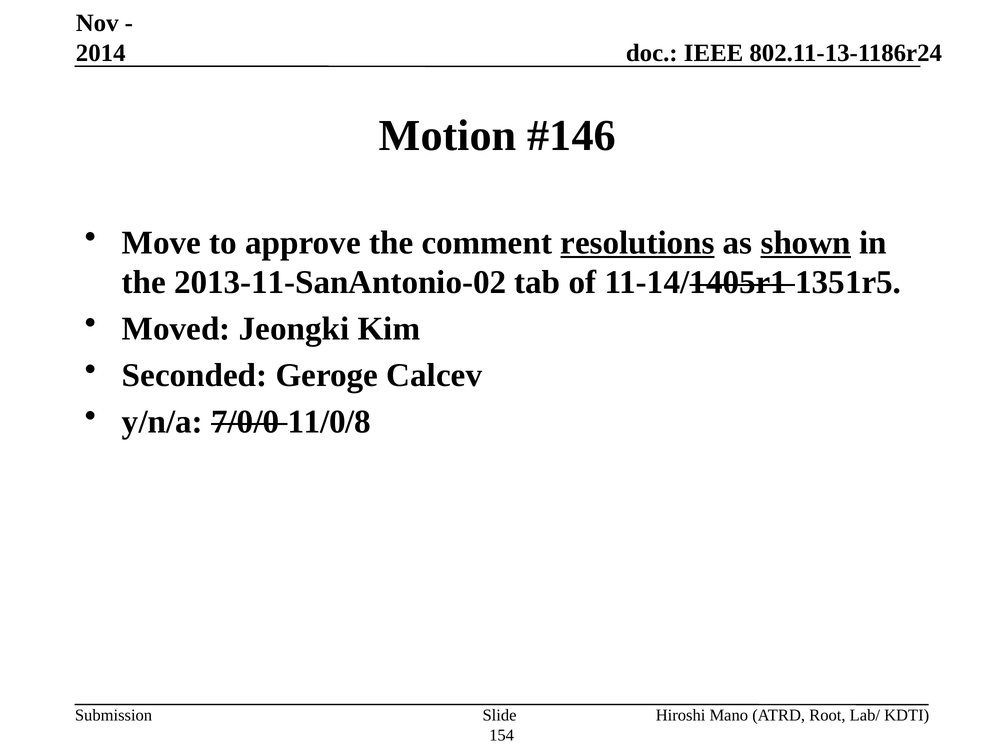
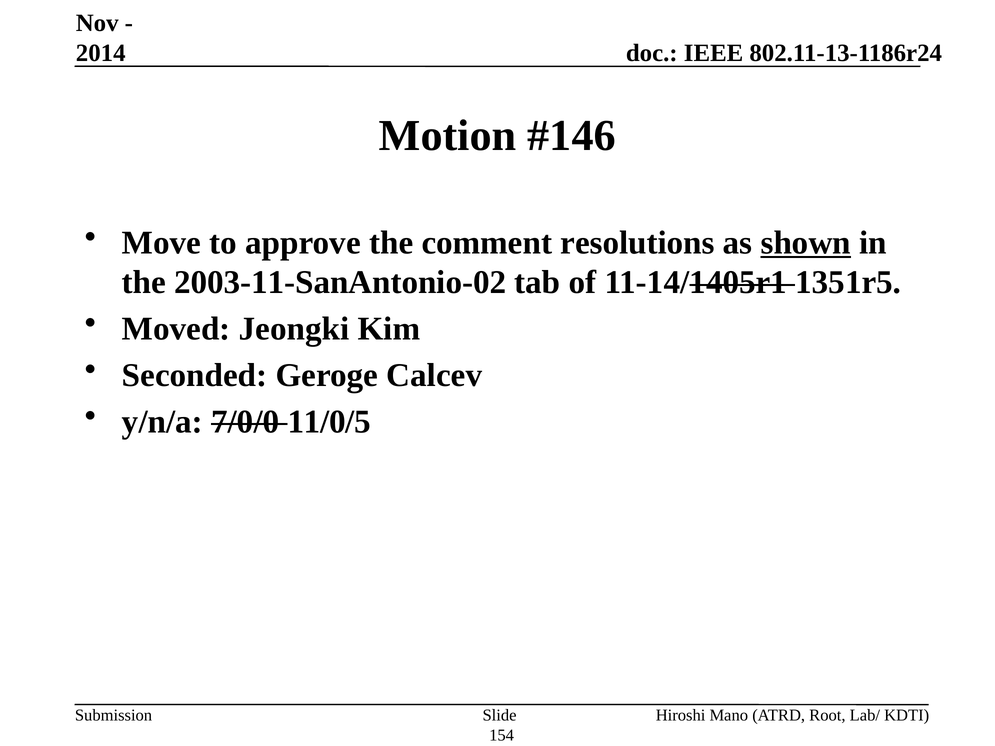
resolutions underline: present -> none
2013-11-SanAntonio-02: 2013-11-SanAntonio-02 -> 2003-11-SanAntonio-02
11/0/8: 11/0/8 -> 11/0/5
